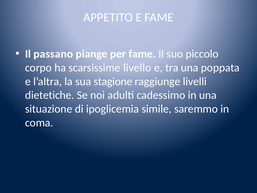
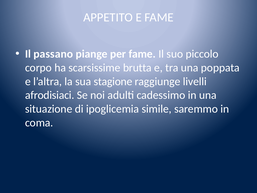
livello: livello -> brutta
dietetiche: dietetiche -> afrodisiaci
